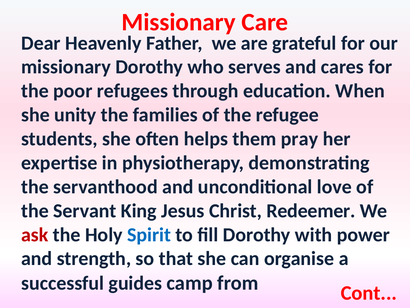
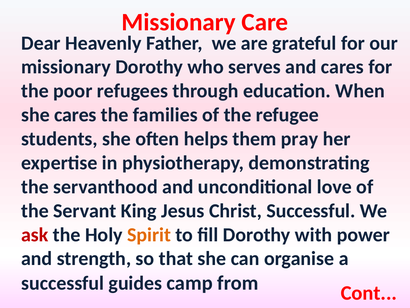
she unity: unity -> cares
Christ Redeemer: Redeemer -> Successful
Spirit colour: blue -> orange
